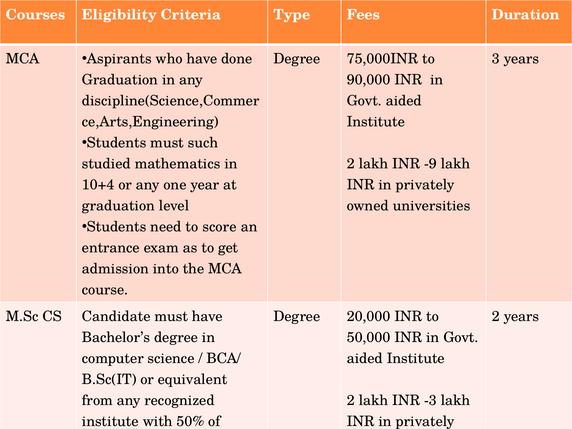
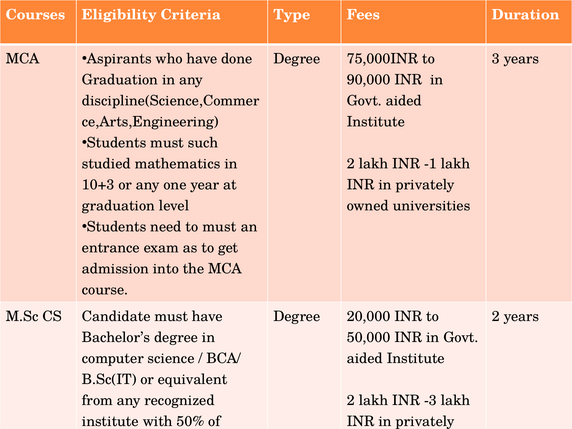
-9: -9 -> -1
10+4: 10+4 -> 10+3
to score: score -> must
